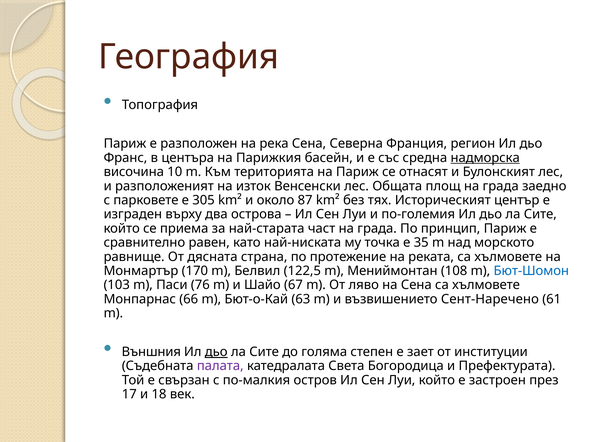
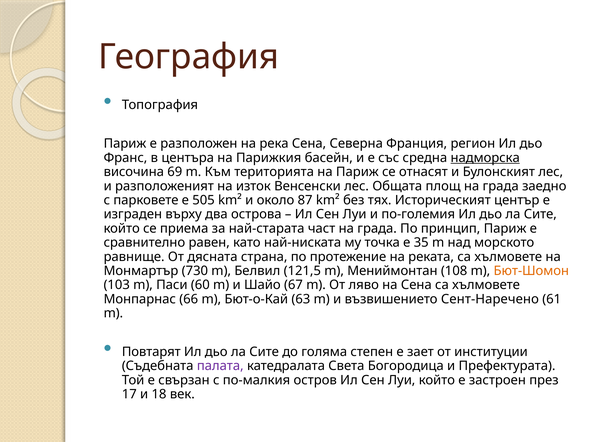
10: 10 -> 69
305: 305 -> 505
170: 170 -> 730
122,5: 122,5 -> 121,5
Бют-Шомон colour: blue -> orange
76: 76 -> 60
Външния: Външния -> Повтарят
дьо at (216, 352) underline: present -> none
